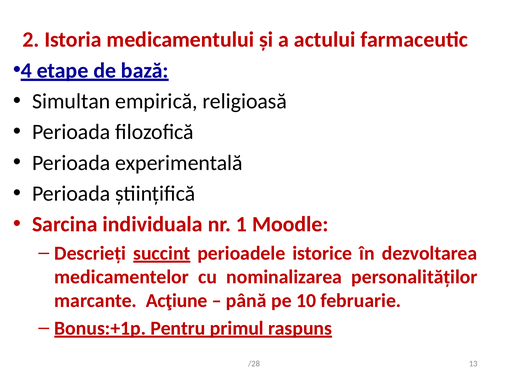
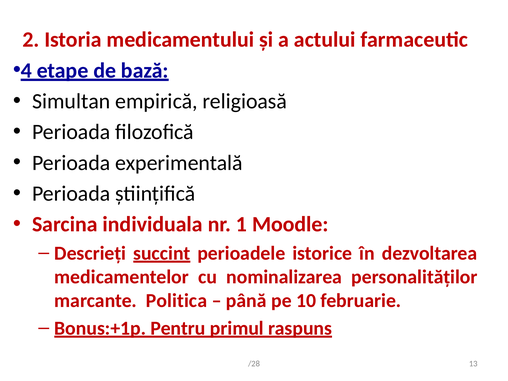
Acţiune: Acţiune -> Politica
